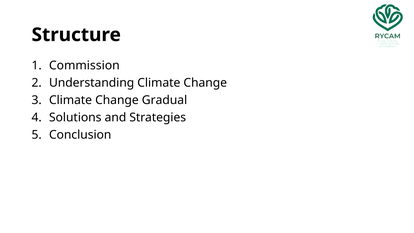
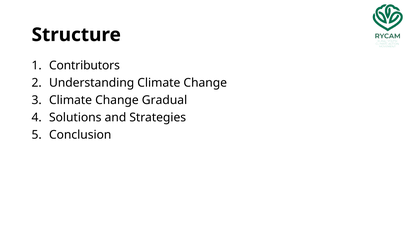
Commission: Commission -> Contributors
